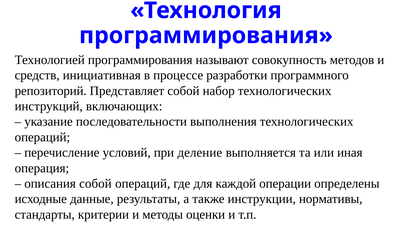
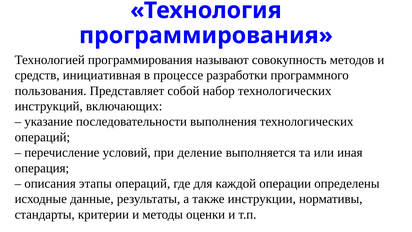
репозиторий: репозиторий -> пользования
описания собой: собой -> этапы
